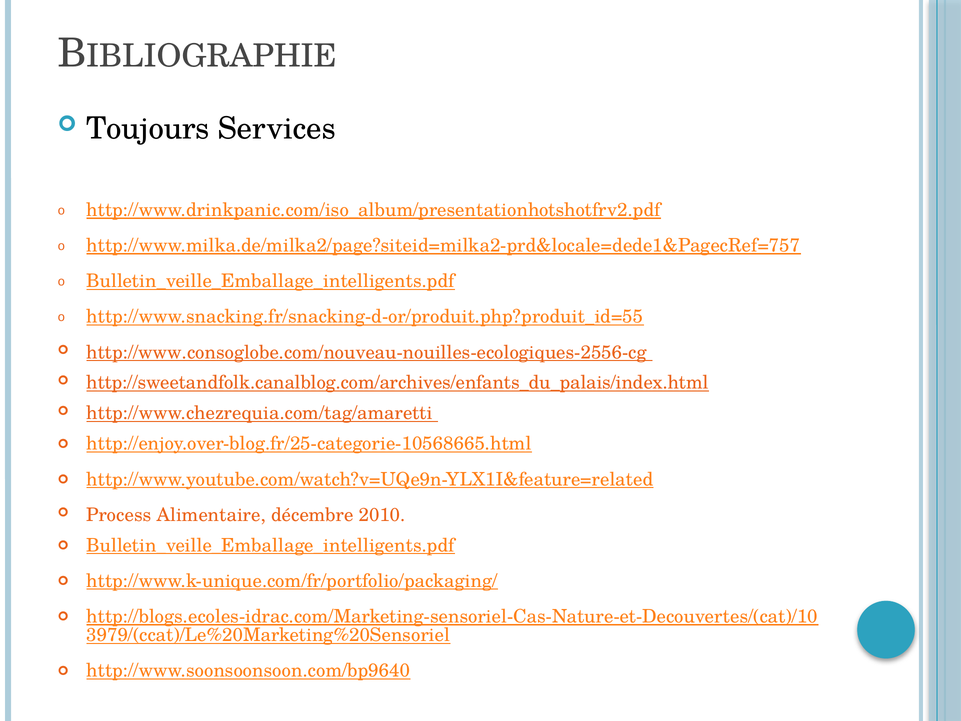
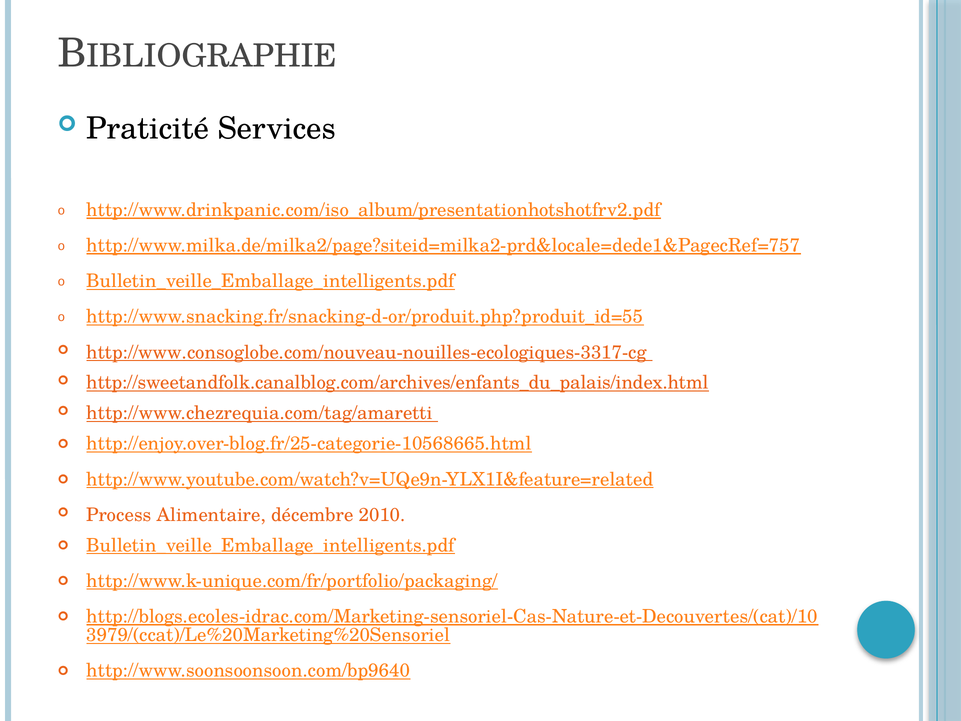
Toujours: Toujours -> Praticité
http://www.consoglobe.com/nouveau-nouilles-ecologiques-2556-cg: http://www.consoglobe.com/nouveau-nouilles-ecologiques-2556-cg -> http://www.consoglobe.com/nouveau-nouilles-ecologiques-3317-cg
